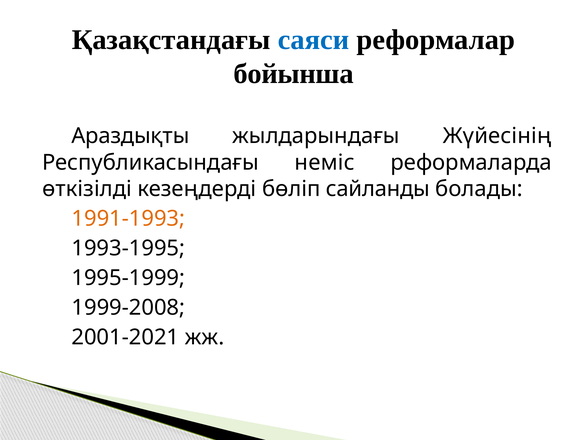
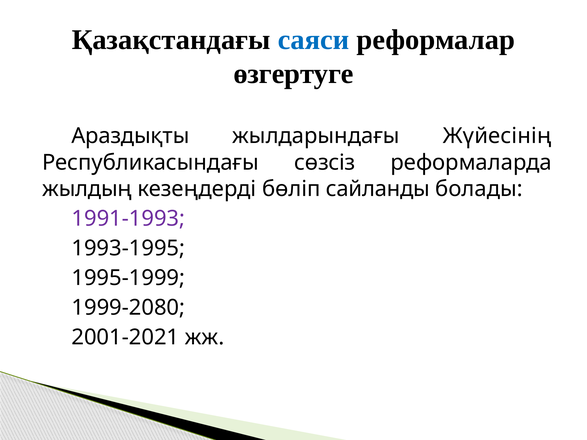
бойынша: бойынша -> өзгертуге
неміс: неміс -> сөзсіз
өткізілді: өткізілді -> жылдың
1991-1993 colour: orange -> purple
1999-2008: 1999-2008 -> 1999-2080
